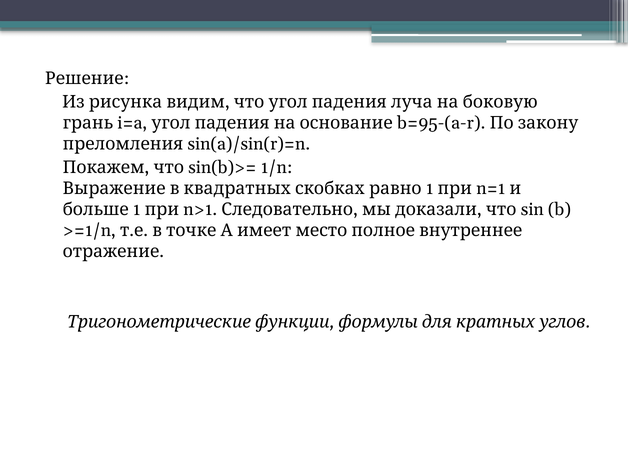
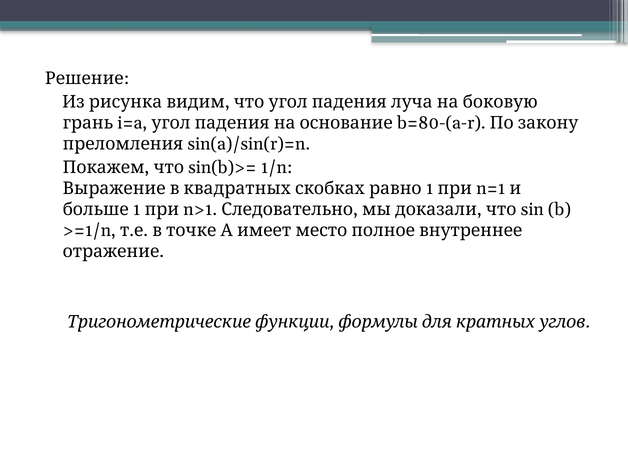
b=95-(a-r: b=95-(a-r -> b=80-(a-r
